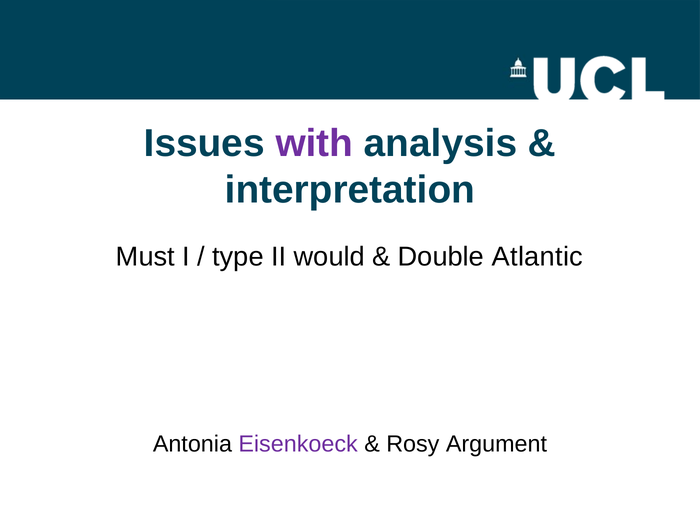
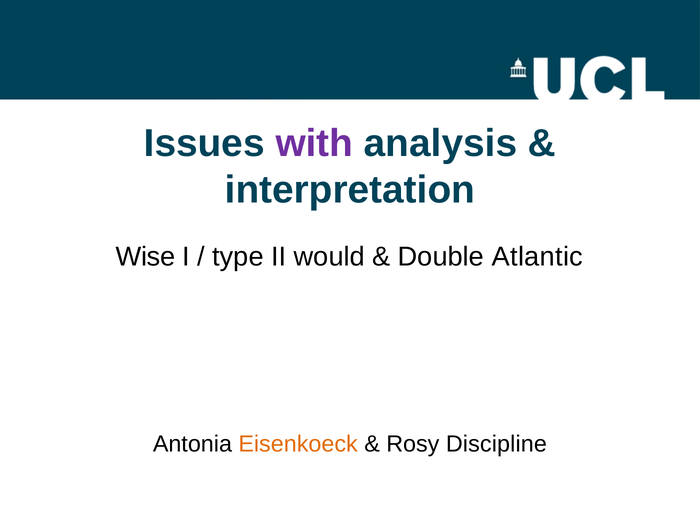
Must: Must -> Wise
Eisenkoeck colour: purple -> orange
Argument: Argument -> Discipline
